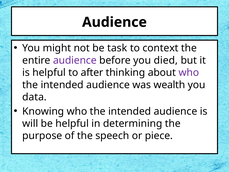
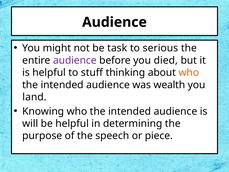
context: context -> serious
after: after -> stuff
who at (189, 72) colour: purple -> orange
data: data -> land
